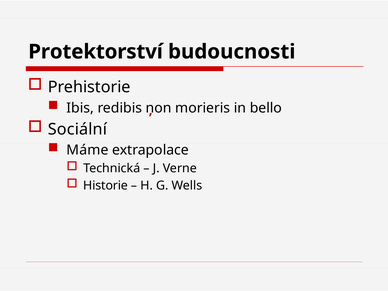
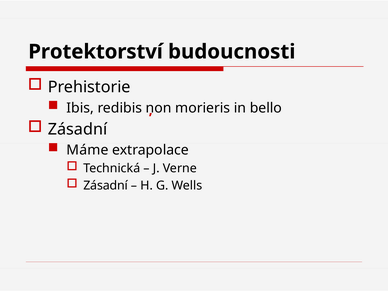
Sociální at (77, 129): Sociální -> Zásadní
Historie at (106, 186): Historie -> Zásadní
